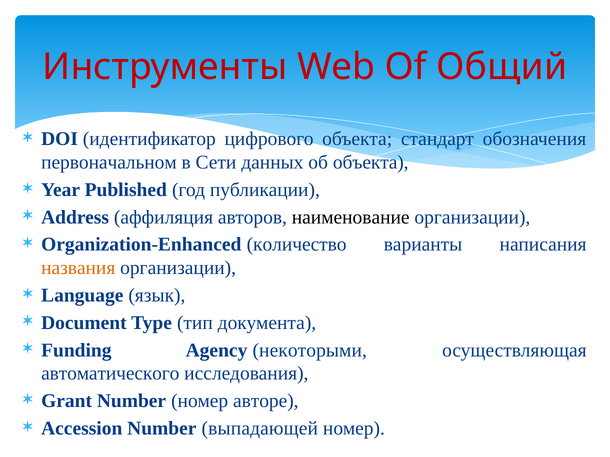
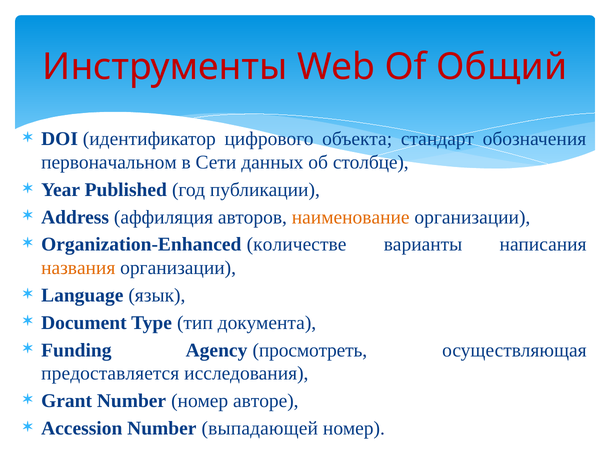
об объекта: объекта -> столбце
наименование colour: black -> orange
количество: количество -> количестве
некоторыми: некоторыми -> просмотреть
автоматического: автоматического -> предоставляется
